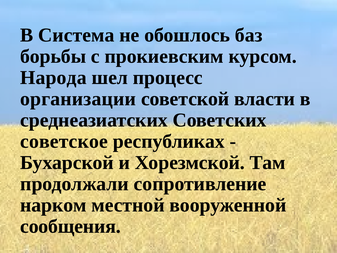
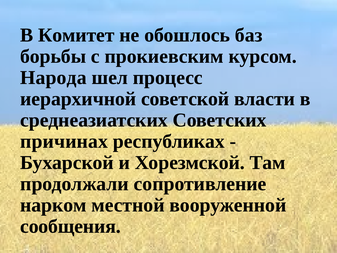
Система: Система -> Комитет
организации: организации -> иерархичной
советское: советское -> причинах
